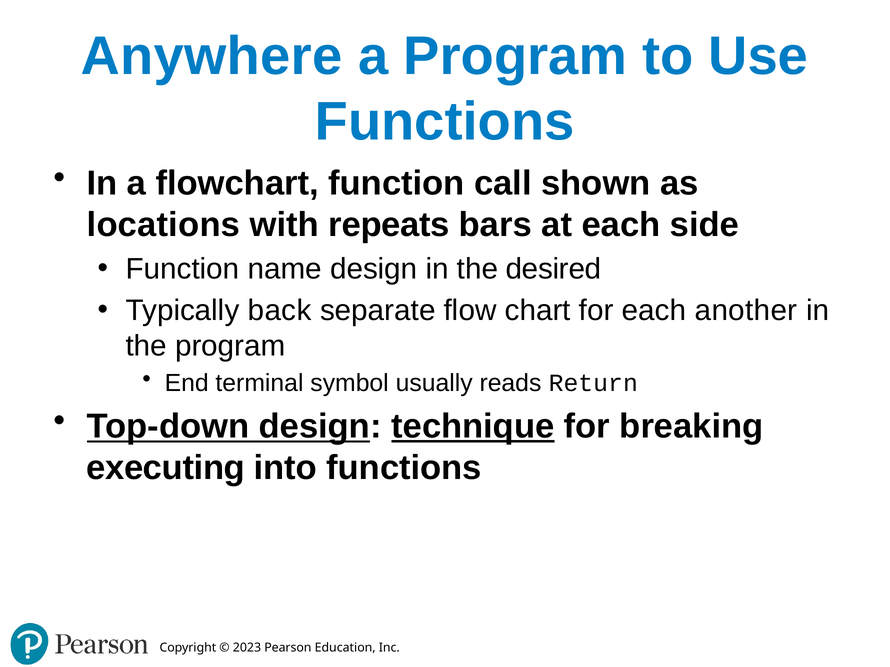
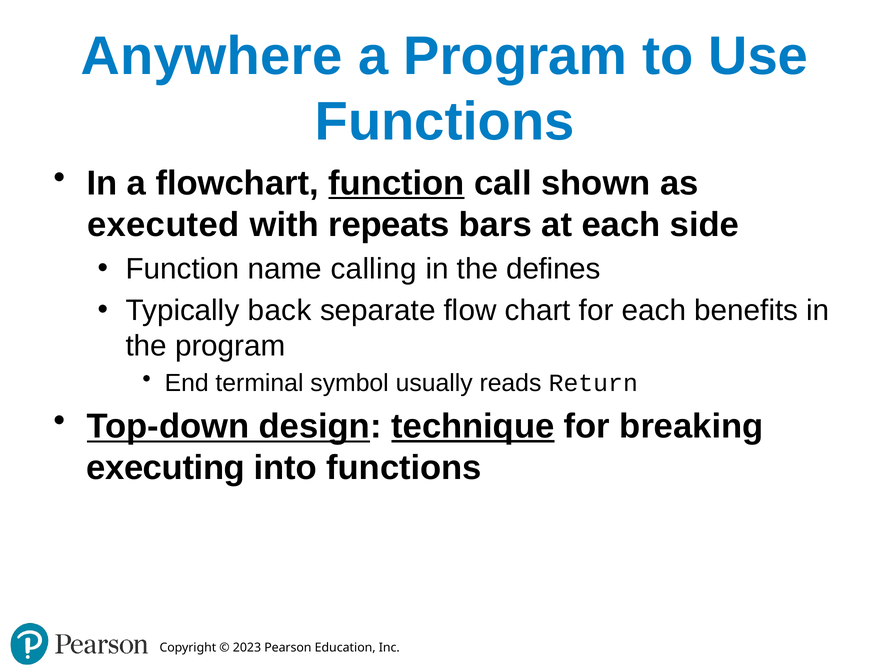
function at (396, 183) underline: none -> present
locations: locations -> executed
name design: design -> calling
desired: desired -> defines
another: another -> benefits
